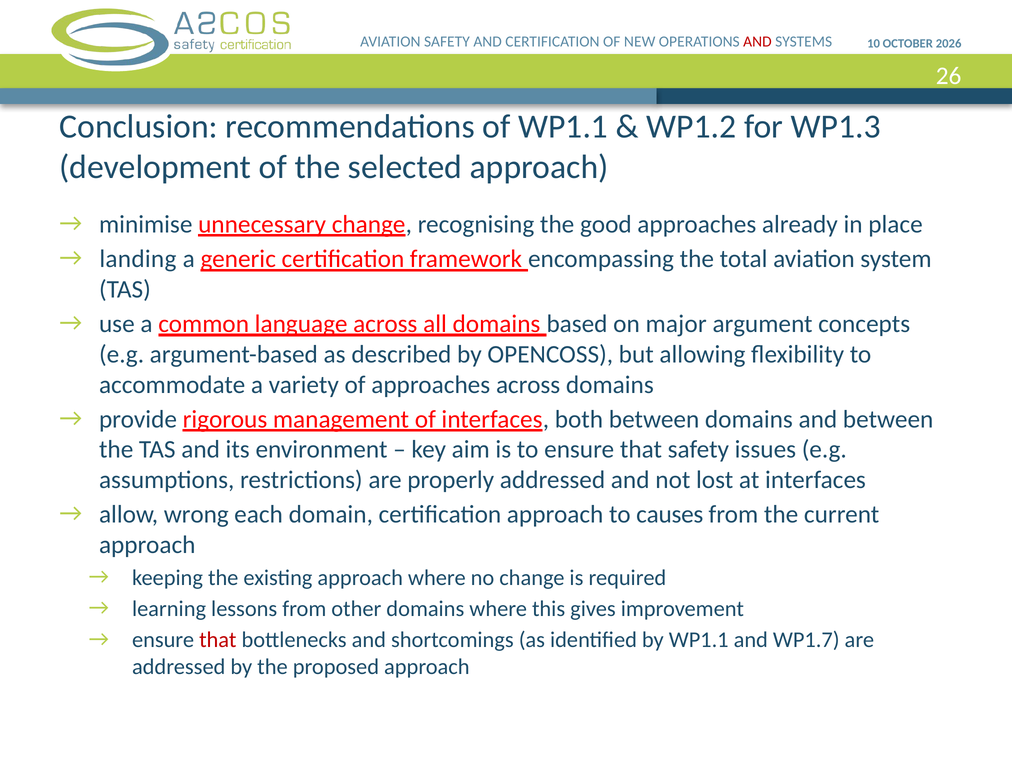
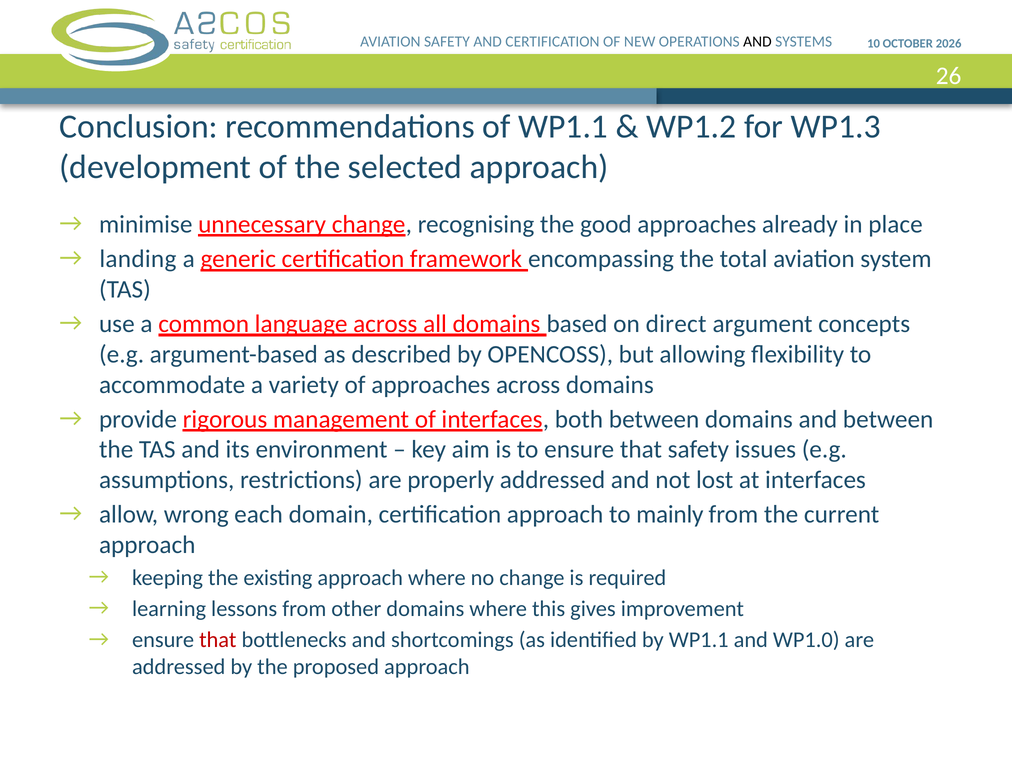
AND at (757, 42) colour: red -> black
major: major -> direct
causes: causes -> mainly
WP1.7: WP1.7 -> WP1.0
